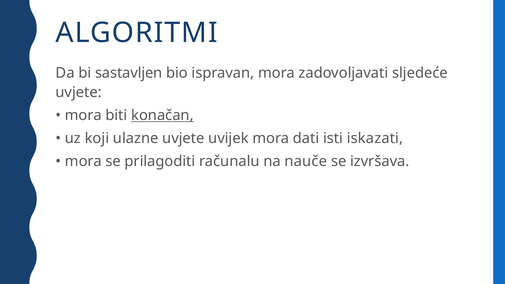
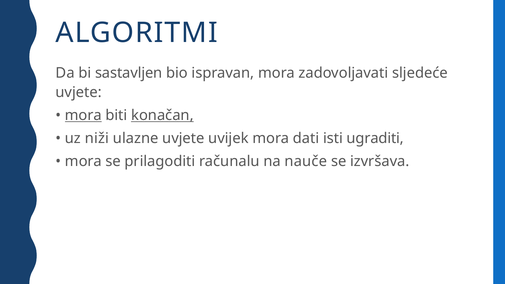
mora at (83, 115) underline: none -> present
koji: koji -> niži
iskazati: iskazati -> ugraditi
